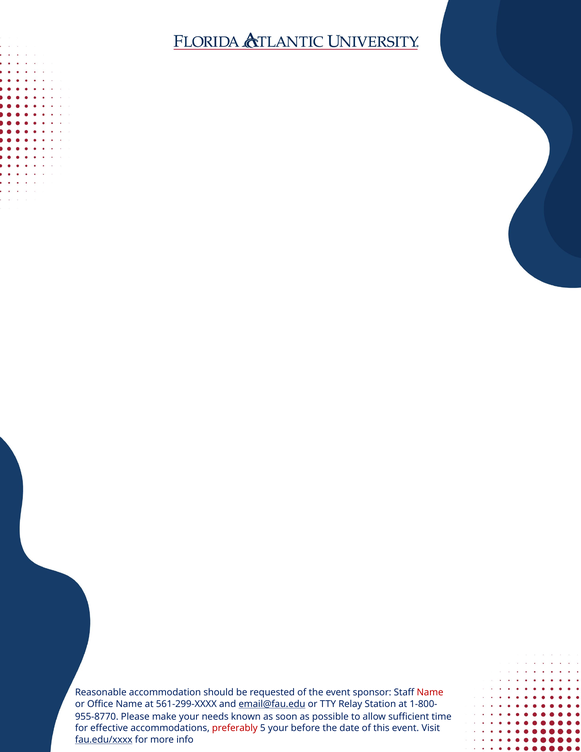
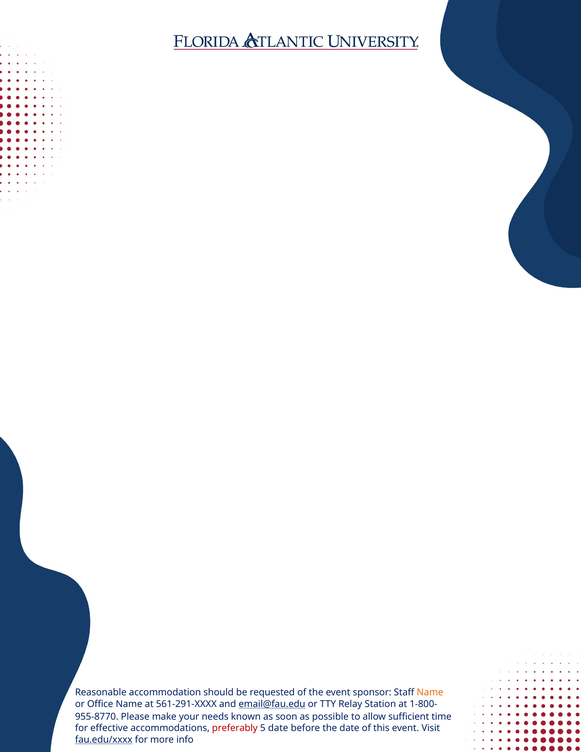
Name at (430, 692) colour: red -> orange
561-299-XXXX: 561-299-XXXX -> 561-291-XXXX
5 your: your -> date
